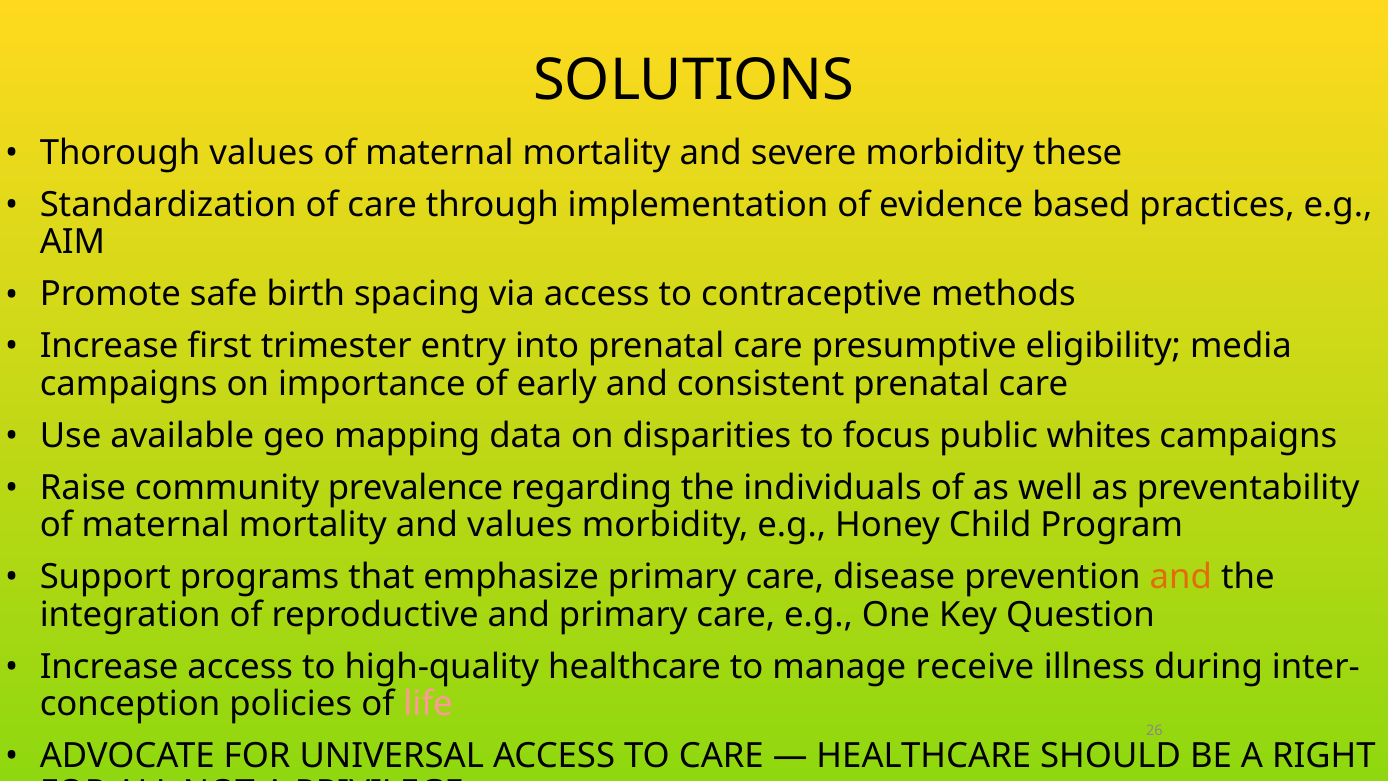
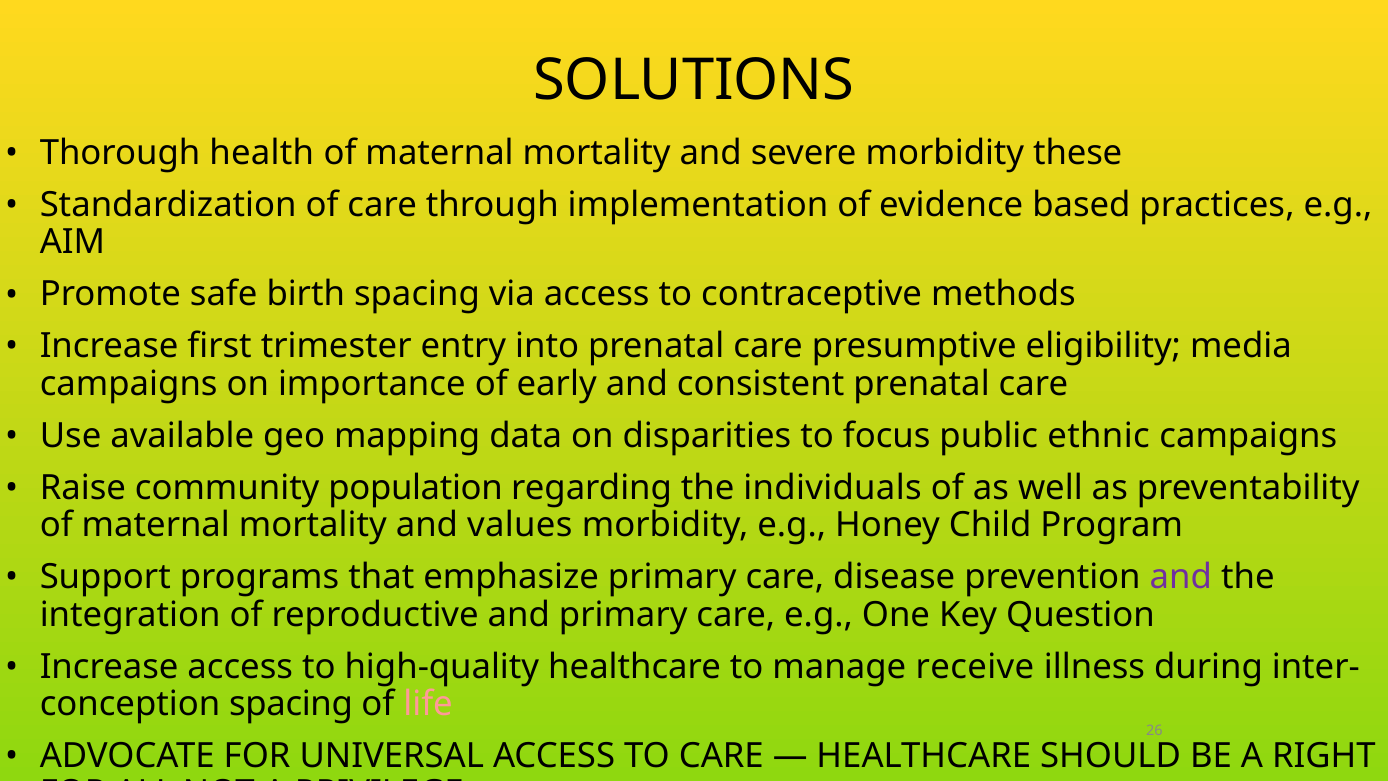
Thorough values: values -> health
whites: whites -> ethnic
prevalence: prevalence -> population
and at (1181, 577) colour: orange -> purple
policies at (291, 704): policies -> spacing
